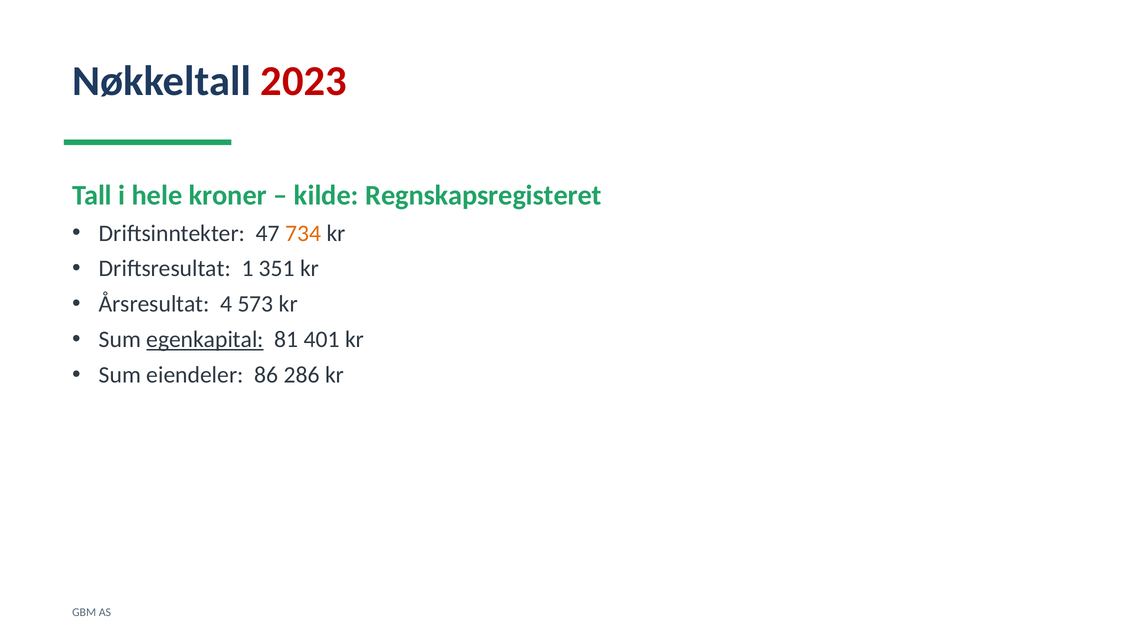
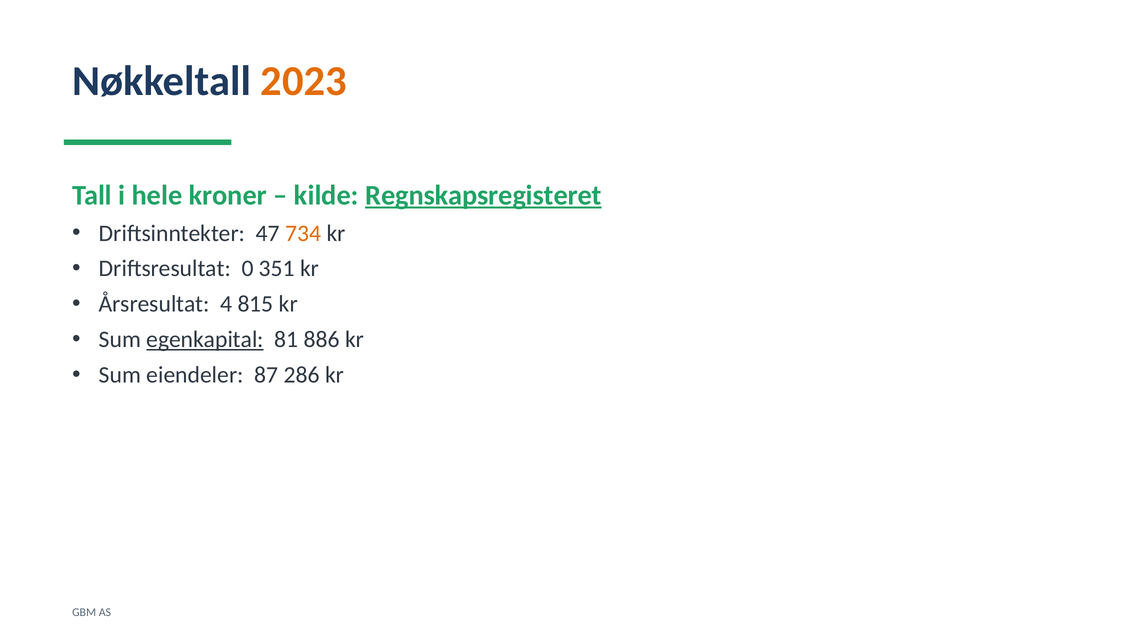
2023 colour: red -> orange
Regnskapsregisteret underline: none -> present
1: 1 -> 0
573: 573 -> 815
401: 401 -> 886
86: 86 -> 87
